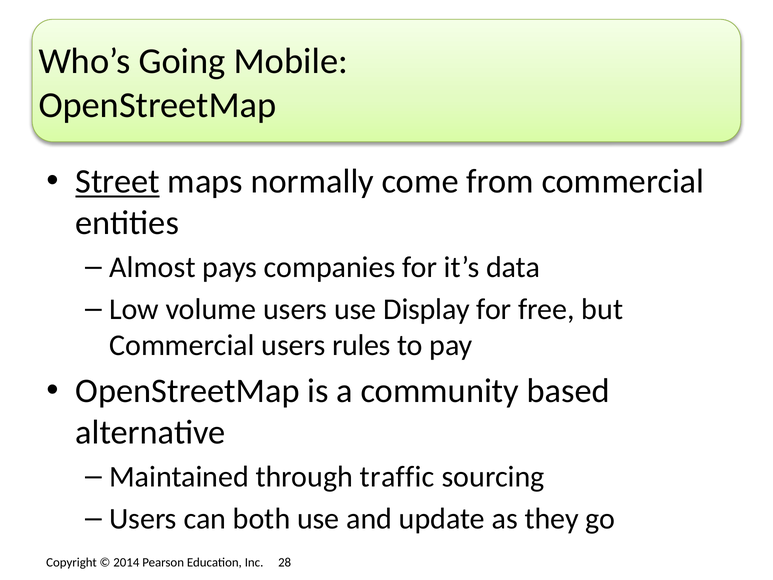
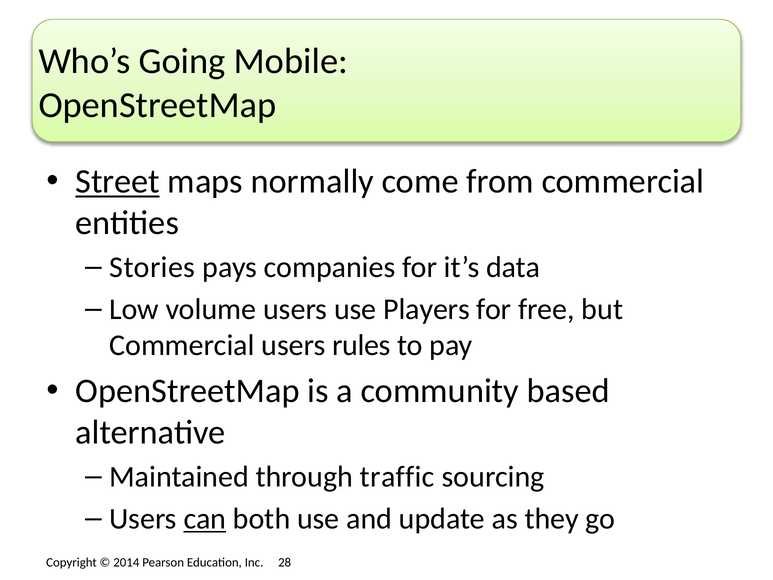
Almost: Almost -> Stories
Display: Display -> Players
can underline: none -> present
